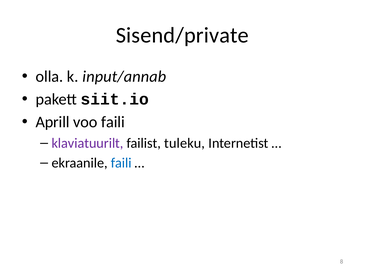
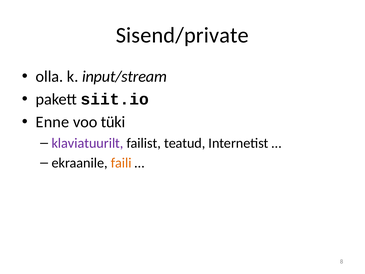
input/annab: input/annab -> input/stream
Aprill: Aprill -> Enne
voo faili: faili -> tüki
tuleku: tuleku -> teatud
faili at (121, 163) colour: blue -> orange
